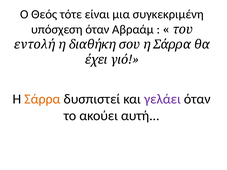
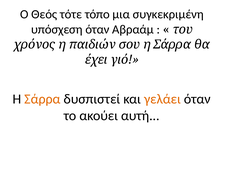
είναι: είναι -> τόπο
εντολή: εντολή -> χρόνος
διαθήκη: διαθήκη -> παιδιών
γελάει colour: purple -> orange
